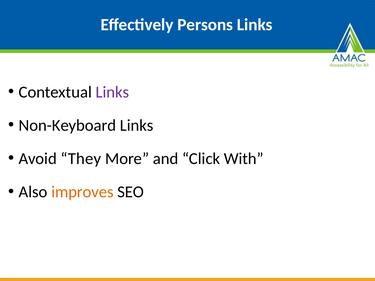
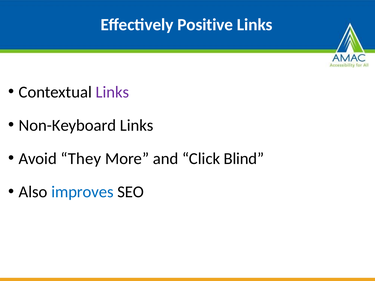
Persons: Persons -> Positive
With: With -> Blind
improves colour: orange -> blue
